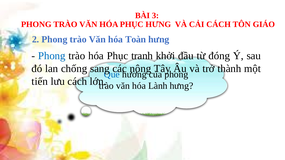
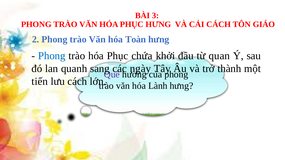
tranh: tranh -> chứa
đóng: đóng -> quan
chống: chống -> quanh
nông: nông -> ngày
Quê colour: blue -> purple
